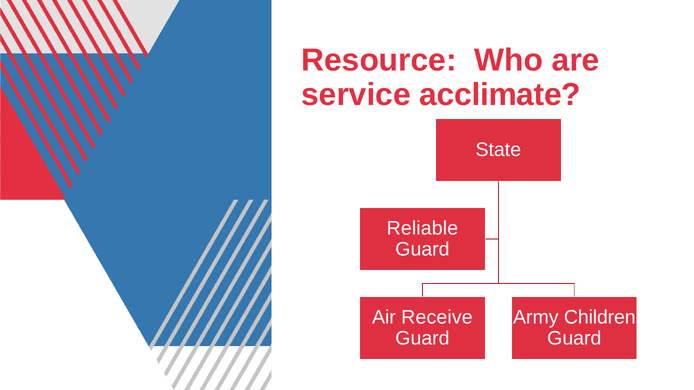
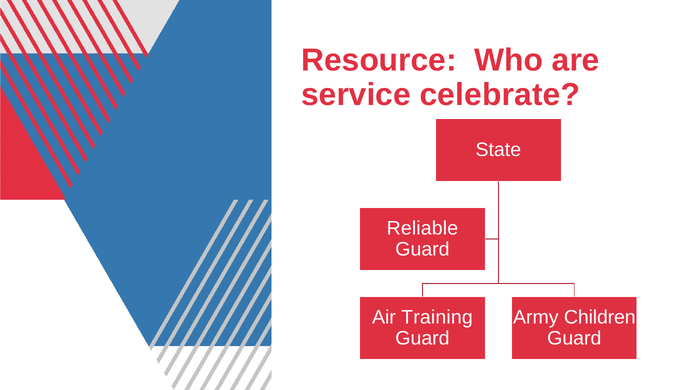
acclimate: acclimate -> celebrate
Receive: Receive -> Training
